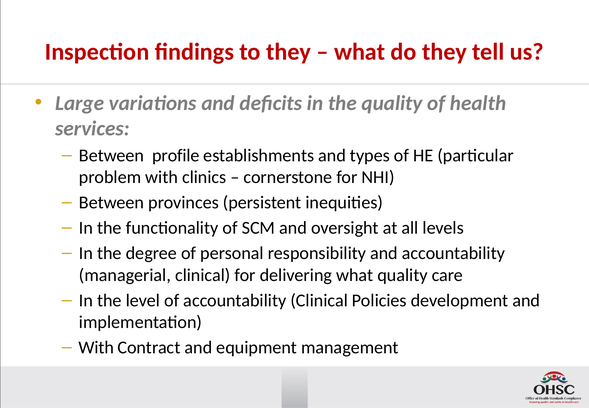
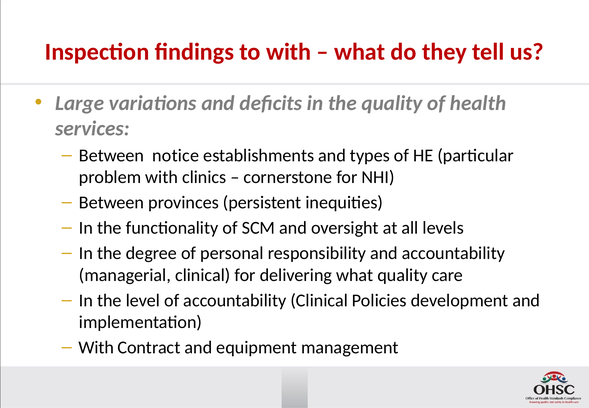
to they: they -> with
profile: profile -> notice
